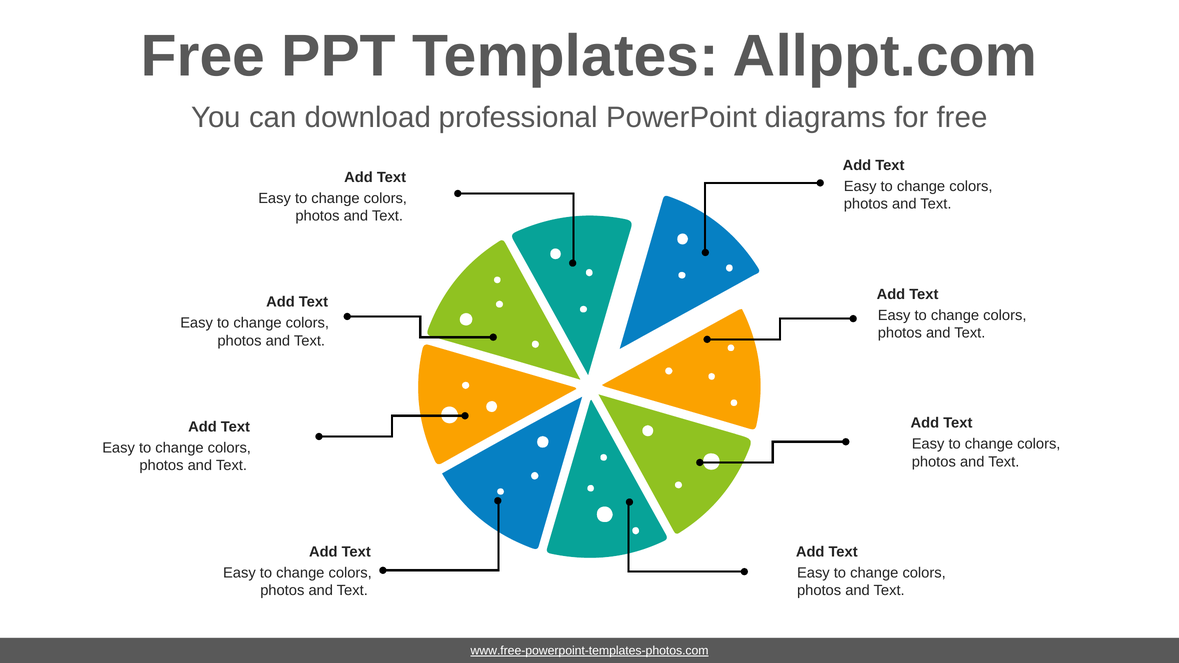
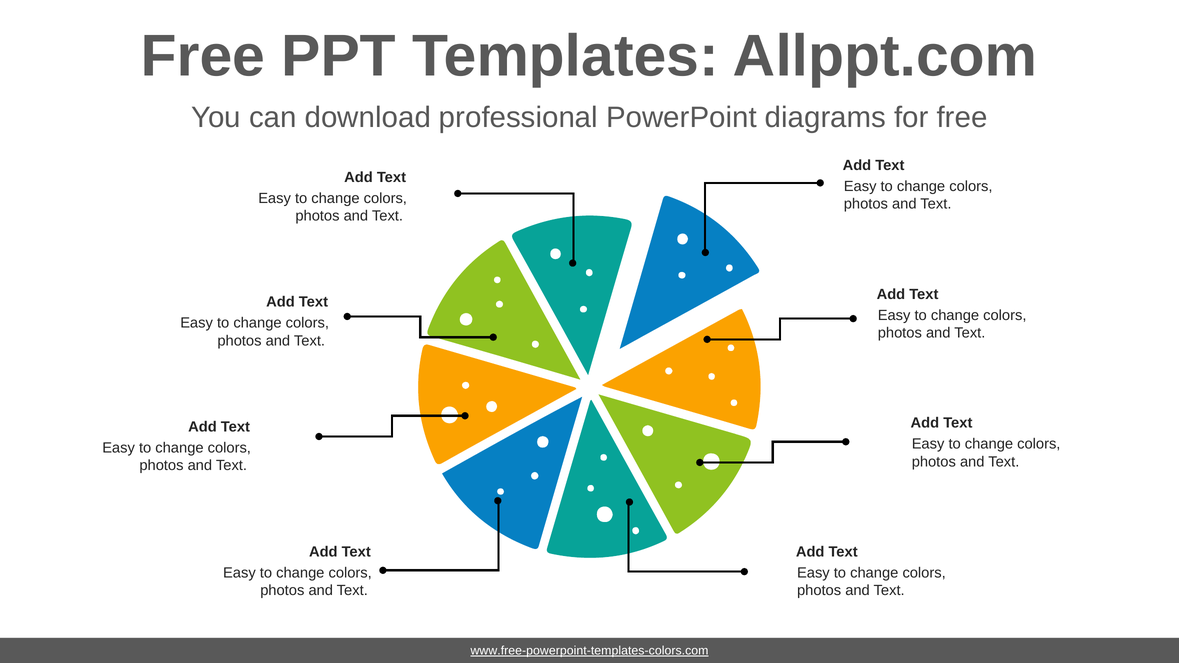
www.free-powerpoint-templates-photos.com: www.free-powerpoint-templates-photos.com -> www.free-powerpoint-templates-colors.com
